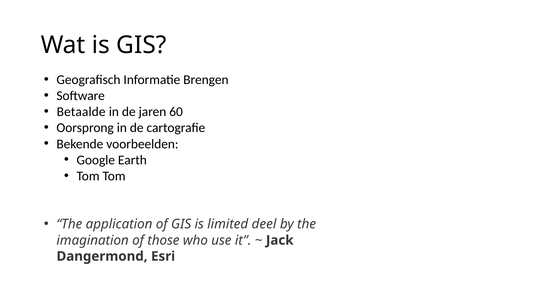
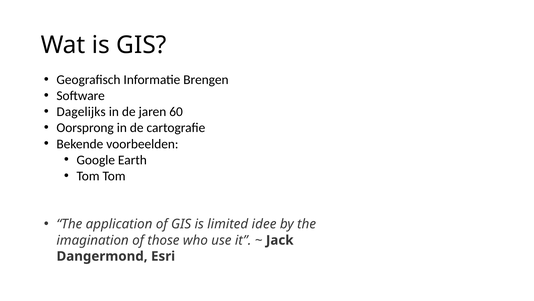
Betaalde: Betaalde -> Dagelijks
deel: deel -> idee
